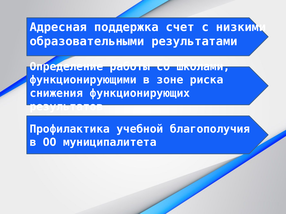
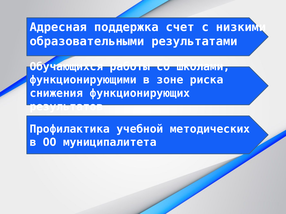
Определение: Определение -> Обучающихся
благополучия: благополучия -> методических
